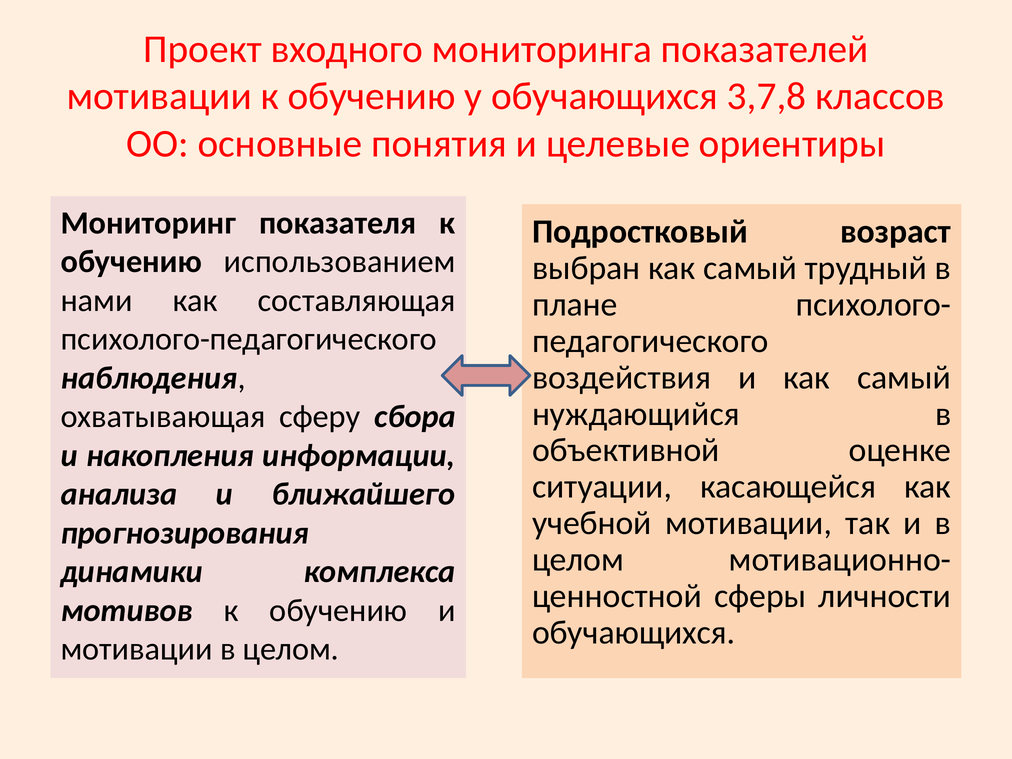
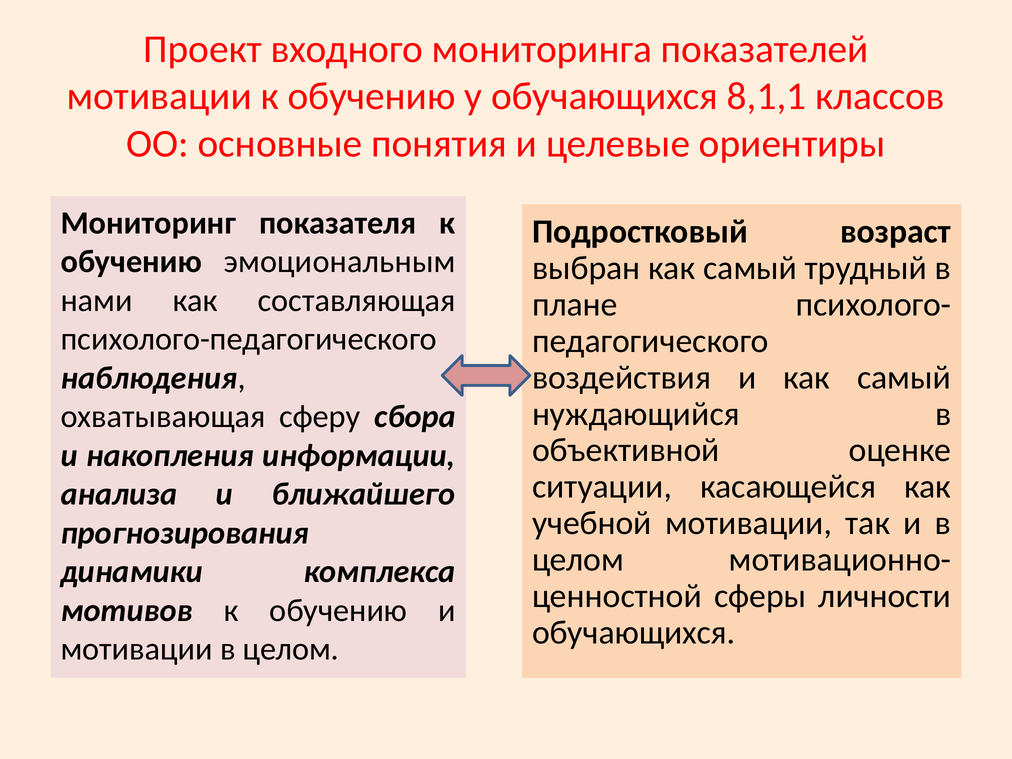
3,7,8: 3,7,8 -> 8,1,1
использованием: использованием -> эмоциональным
